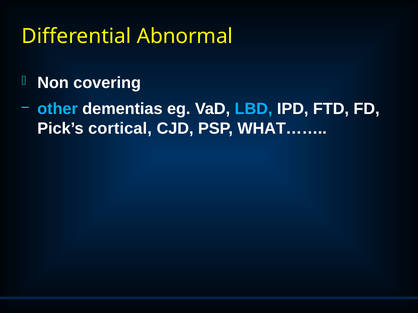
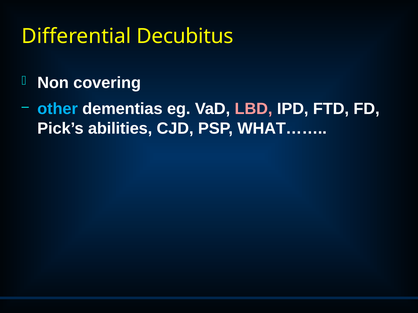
Abnormal: Abnormal -> Decubitus
LBD colour: light blue -> pink
cortical: cortical -> abilities
